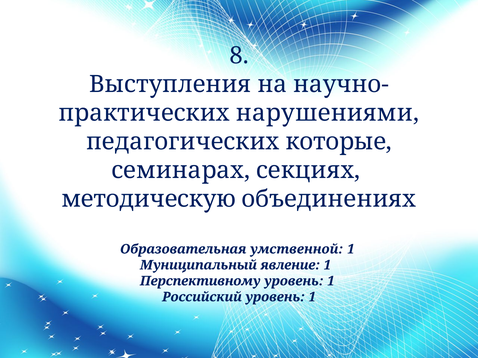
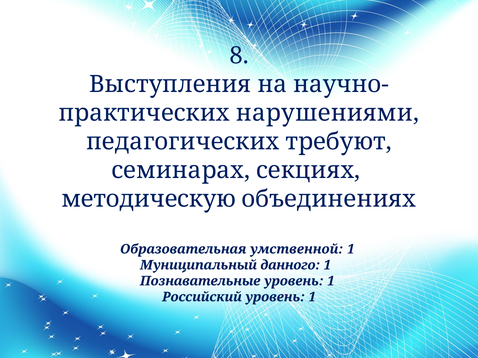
которые: которые -> требуют
явление: явление -> данного
Перспективному: Перспективному -> Познавательные
